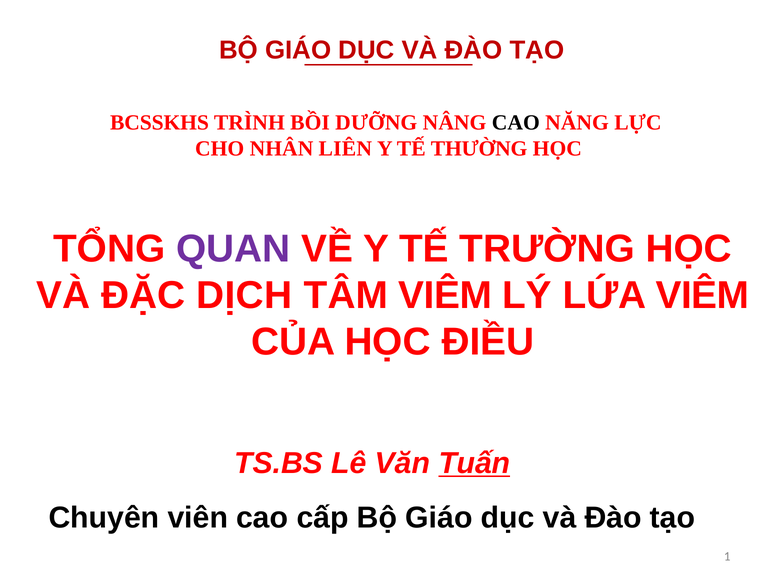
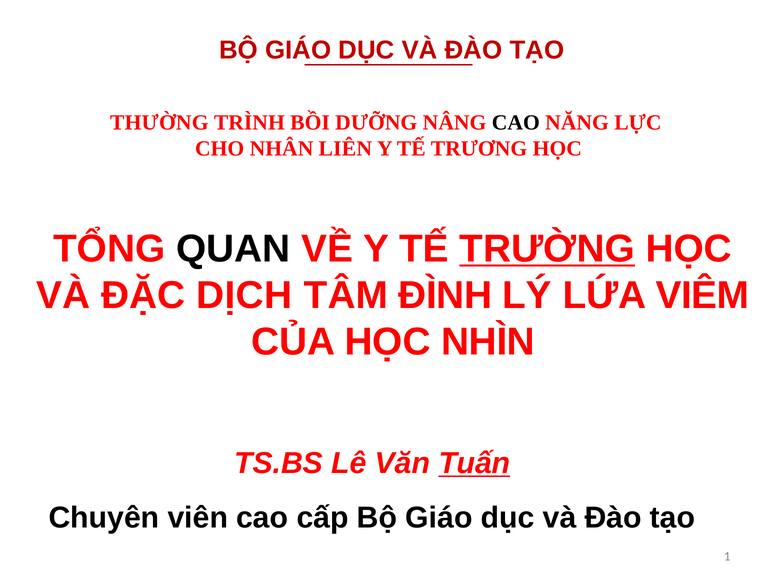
BCSSKHS: BCSSKHS -> THƯỜNG
THƯỜNG: THƯỜNG -> TRƯƠNG
QUAN colour: purple -> black
TRƯỜNG underline: none -> present
TÂM VIÊM: VIÊM -> ĐÌNH
ĐIỀU: ĐIỀU -> NHÌN
